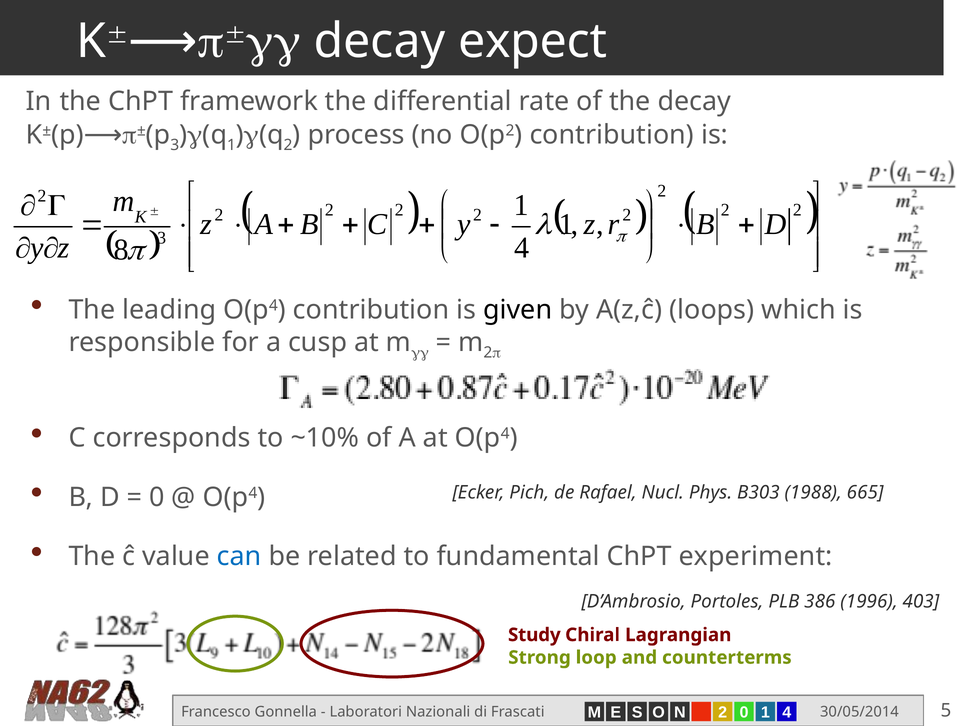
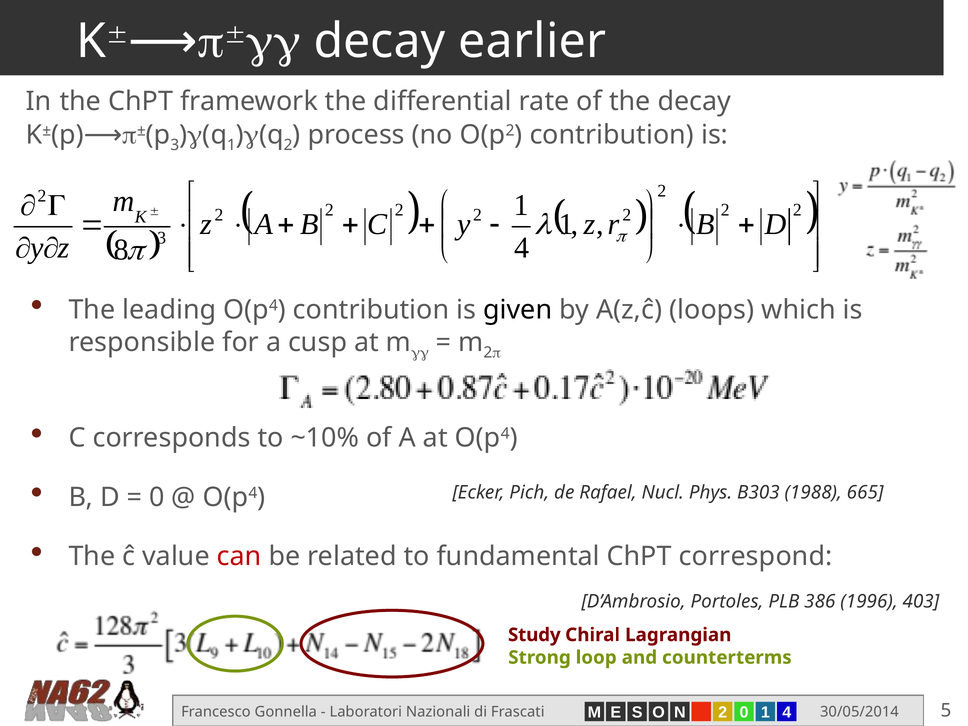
expect: expect -> earlier
can colour: blue -> red
experiment: experiment -> correspond
